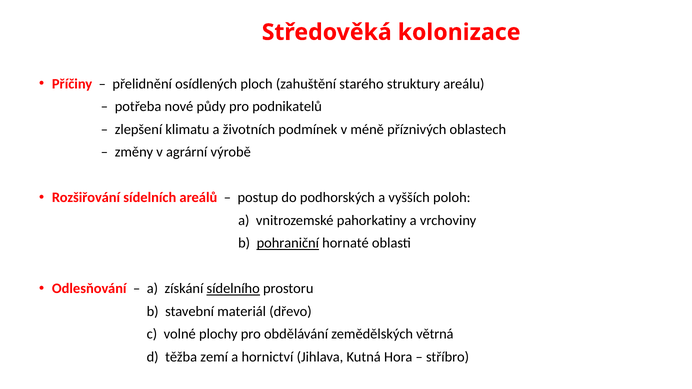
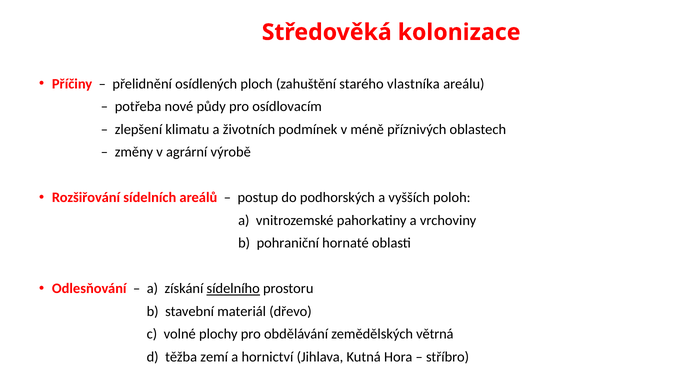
struktury: struktury -> vlastníka
podnikatelů: podnikatelů -> osídlovacím
pohraniční underline: present -> none
